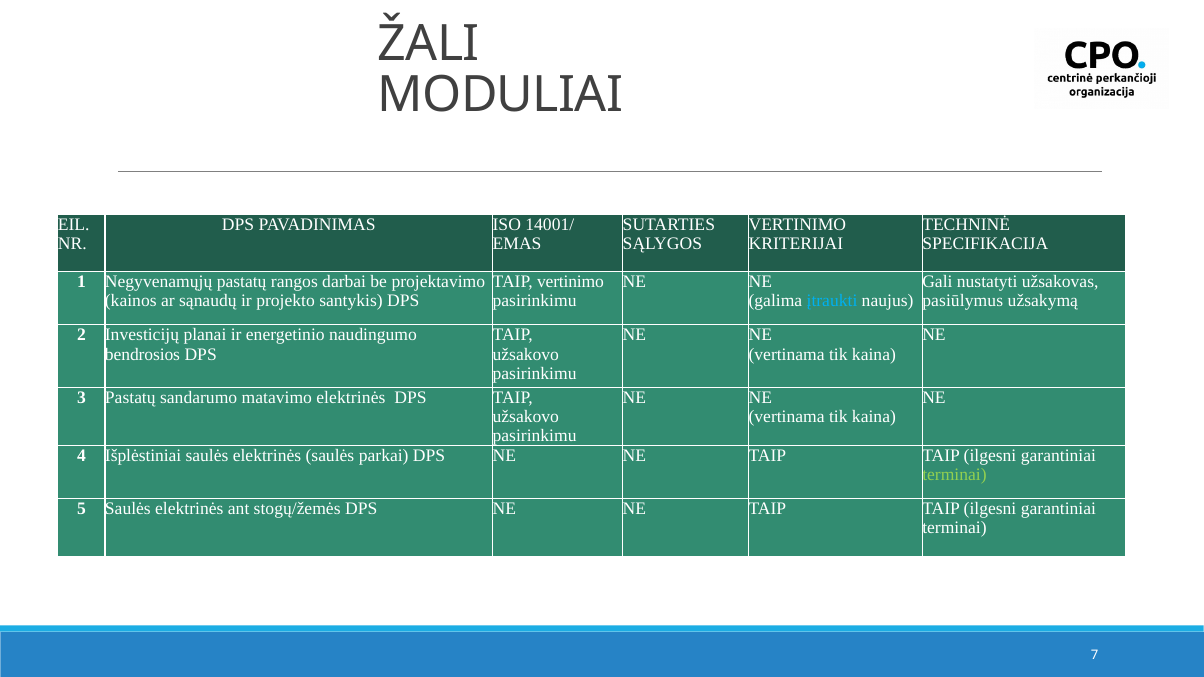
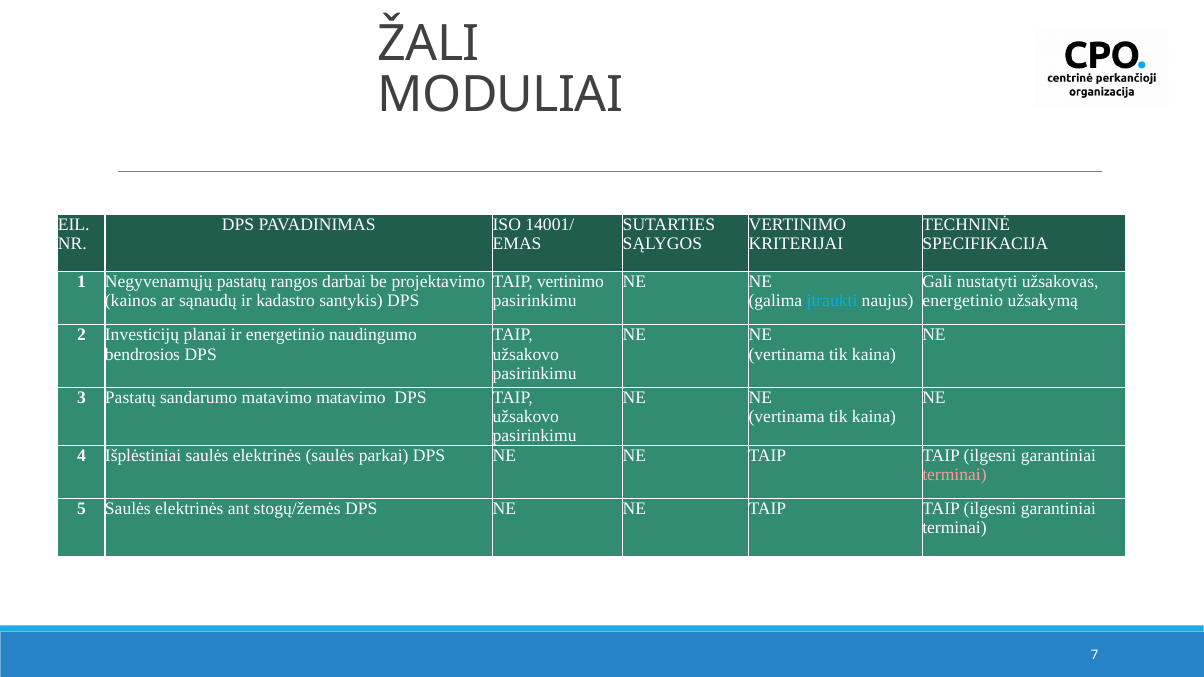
projekto: projekto -> kadastro
pasiūlymus at (963, 301): pasiūlymus -> energetinio
matavimo elektrinės: elektrinės -> matavimo
terminai at (954, 475) colour: light green -> pink
